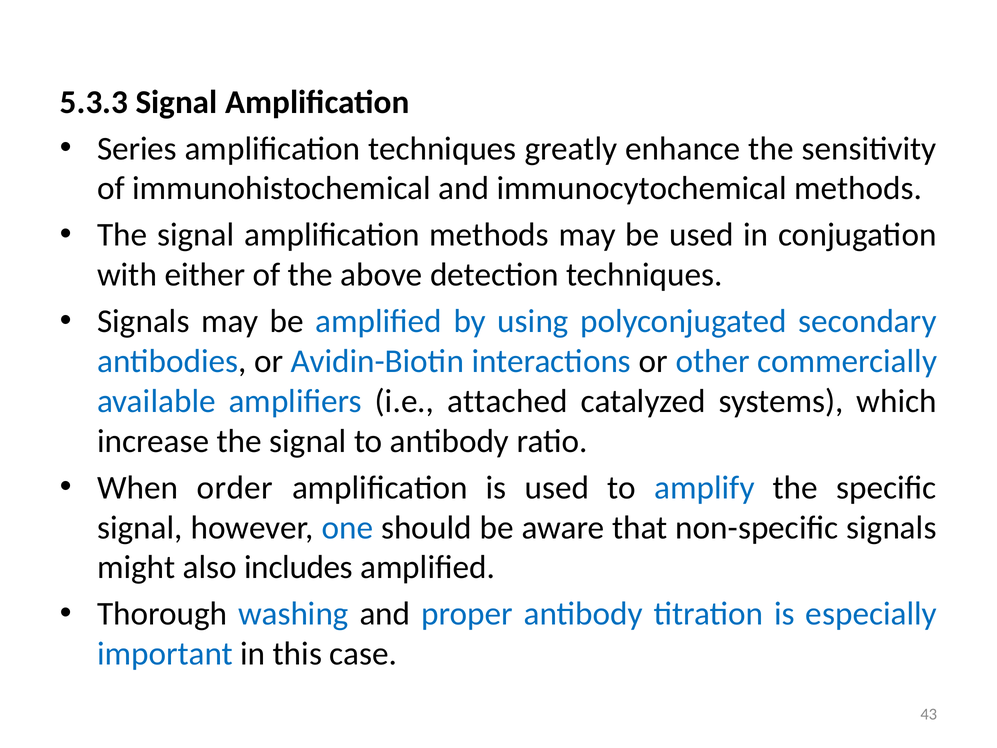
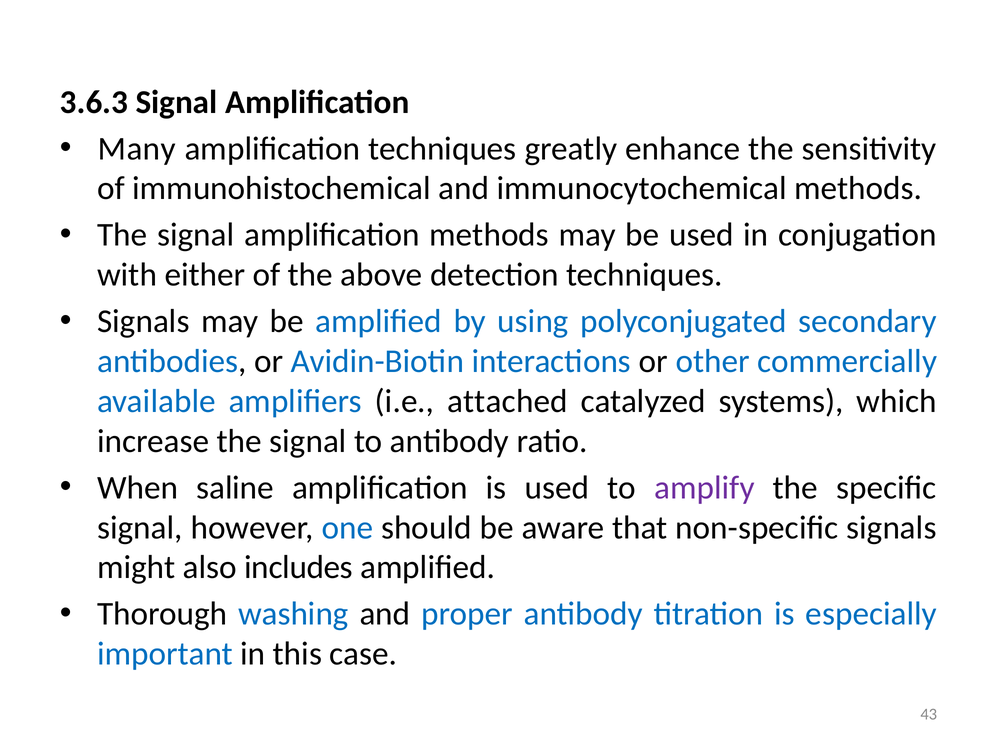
5.3.3: 5.3.3 -> 3.6.3
Series: Series -> Many
order: order -> saline
amplify colour: blue -> purple
